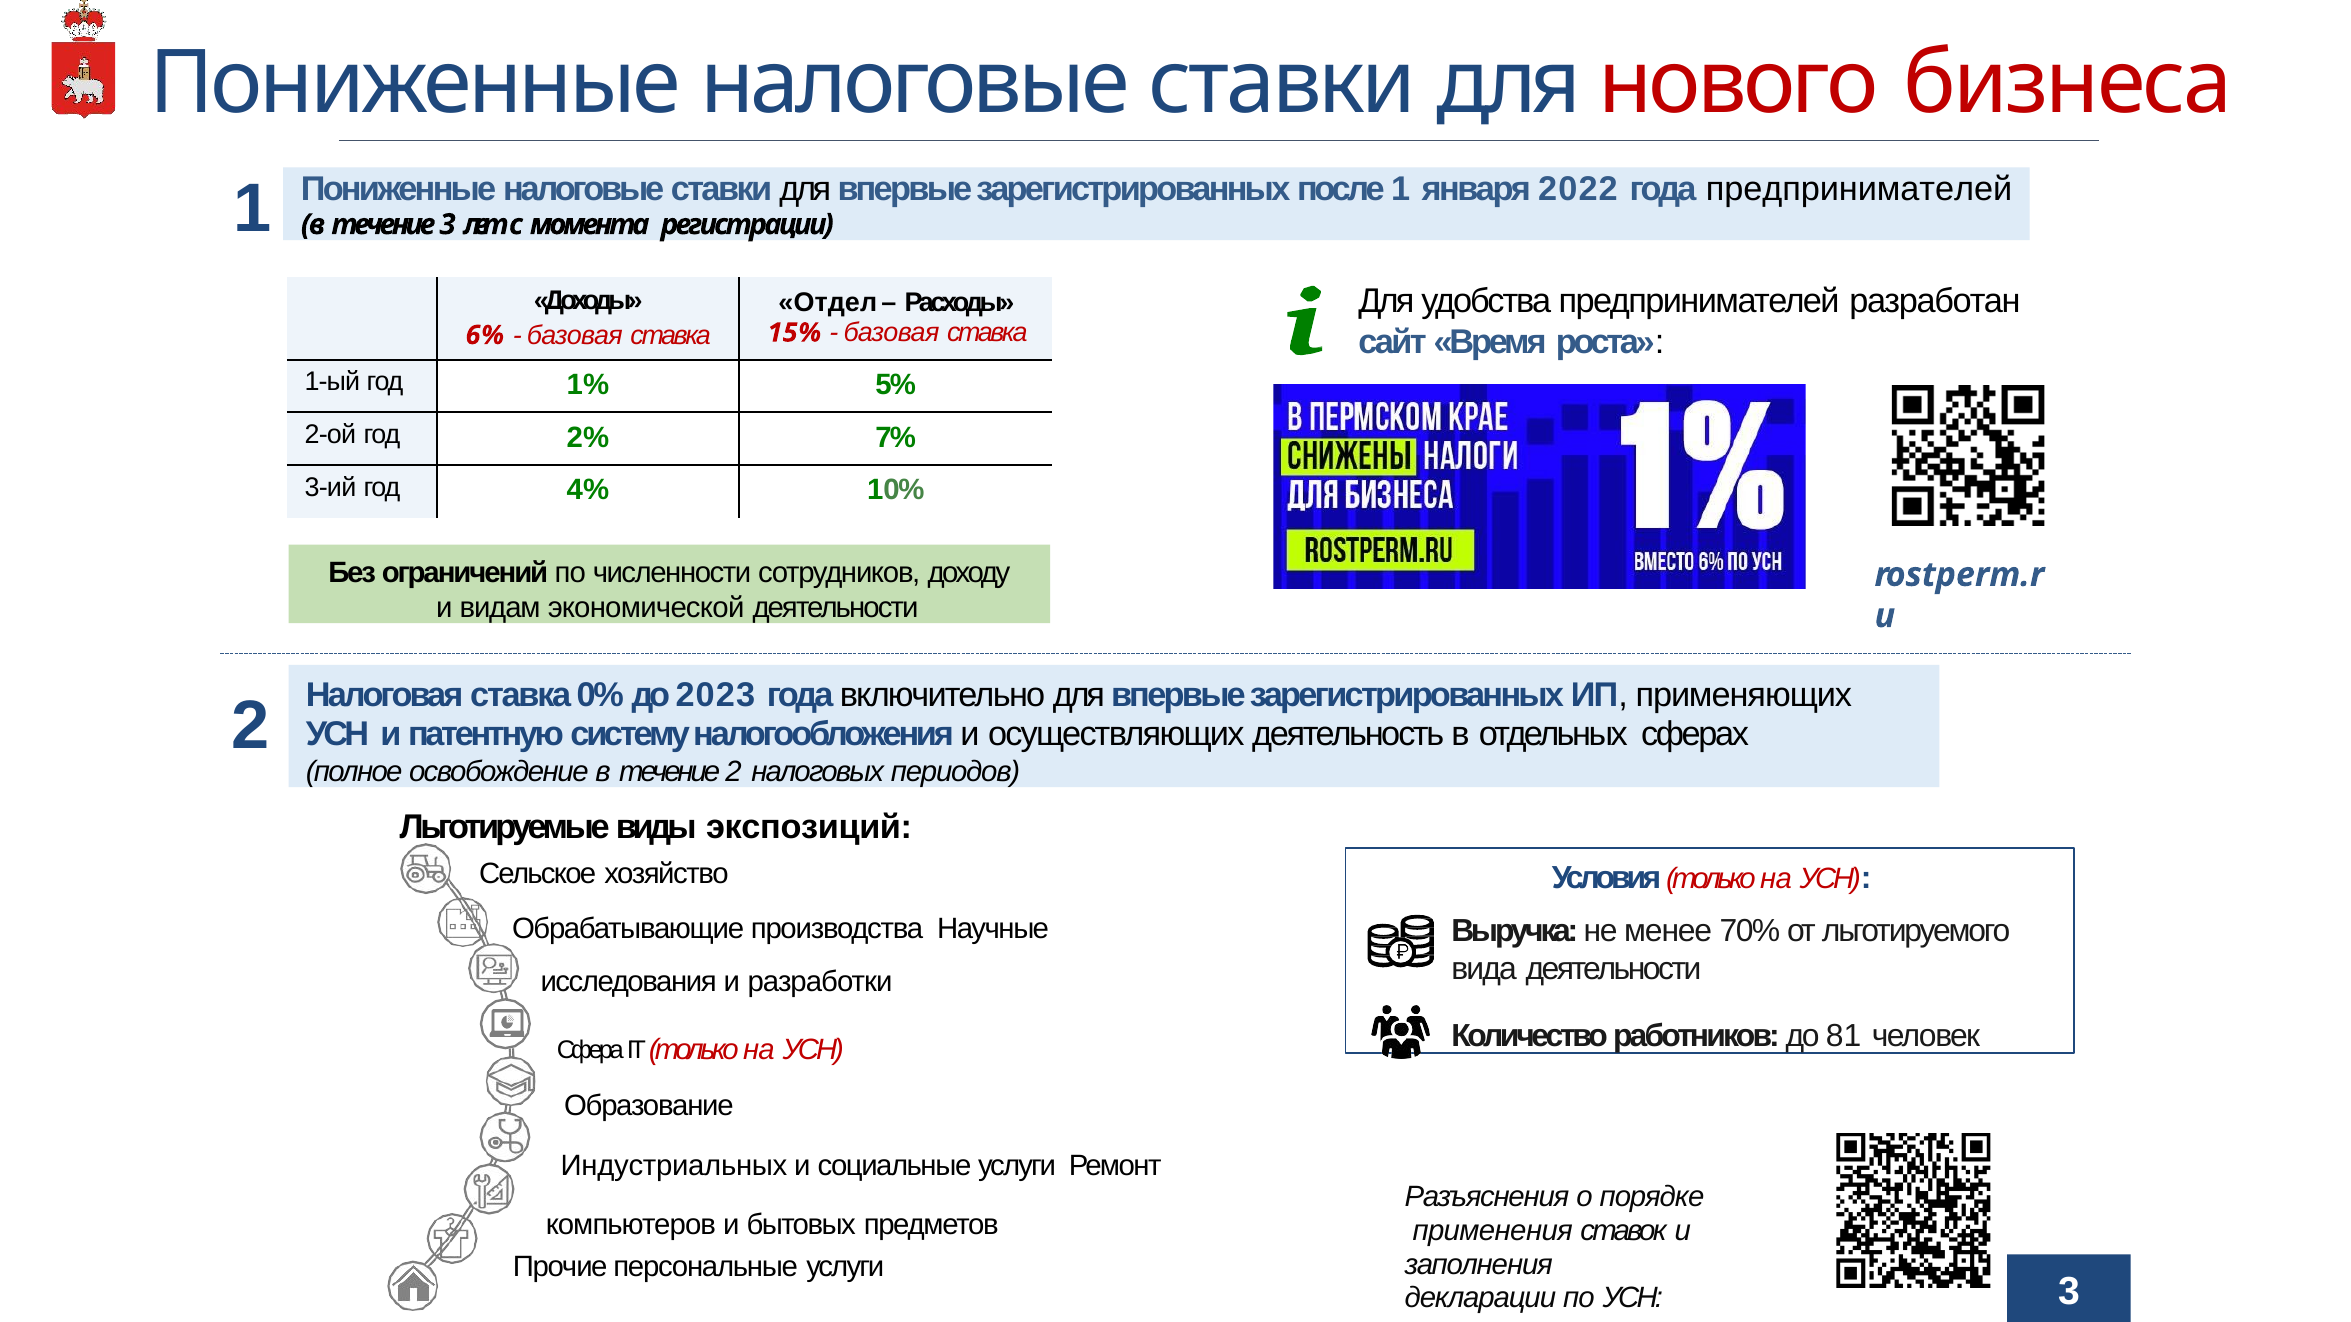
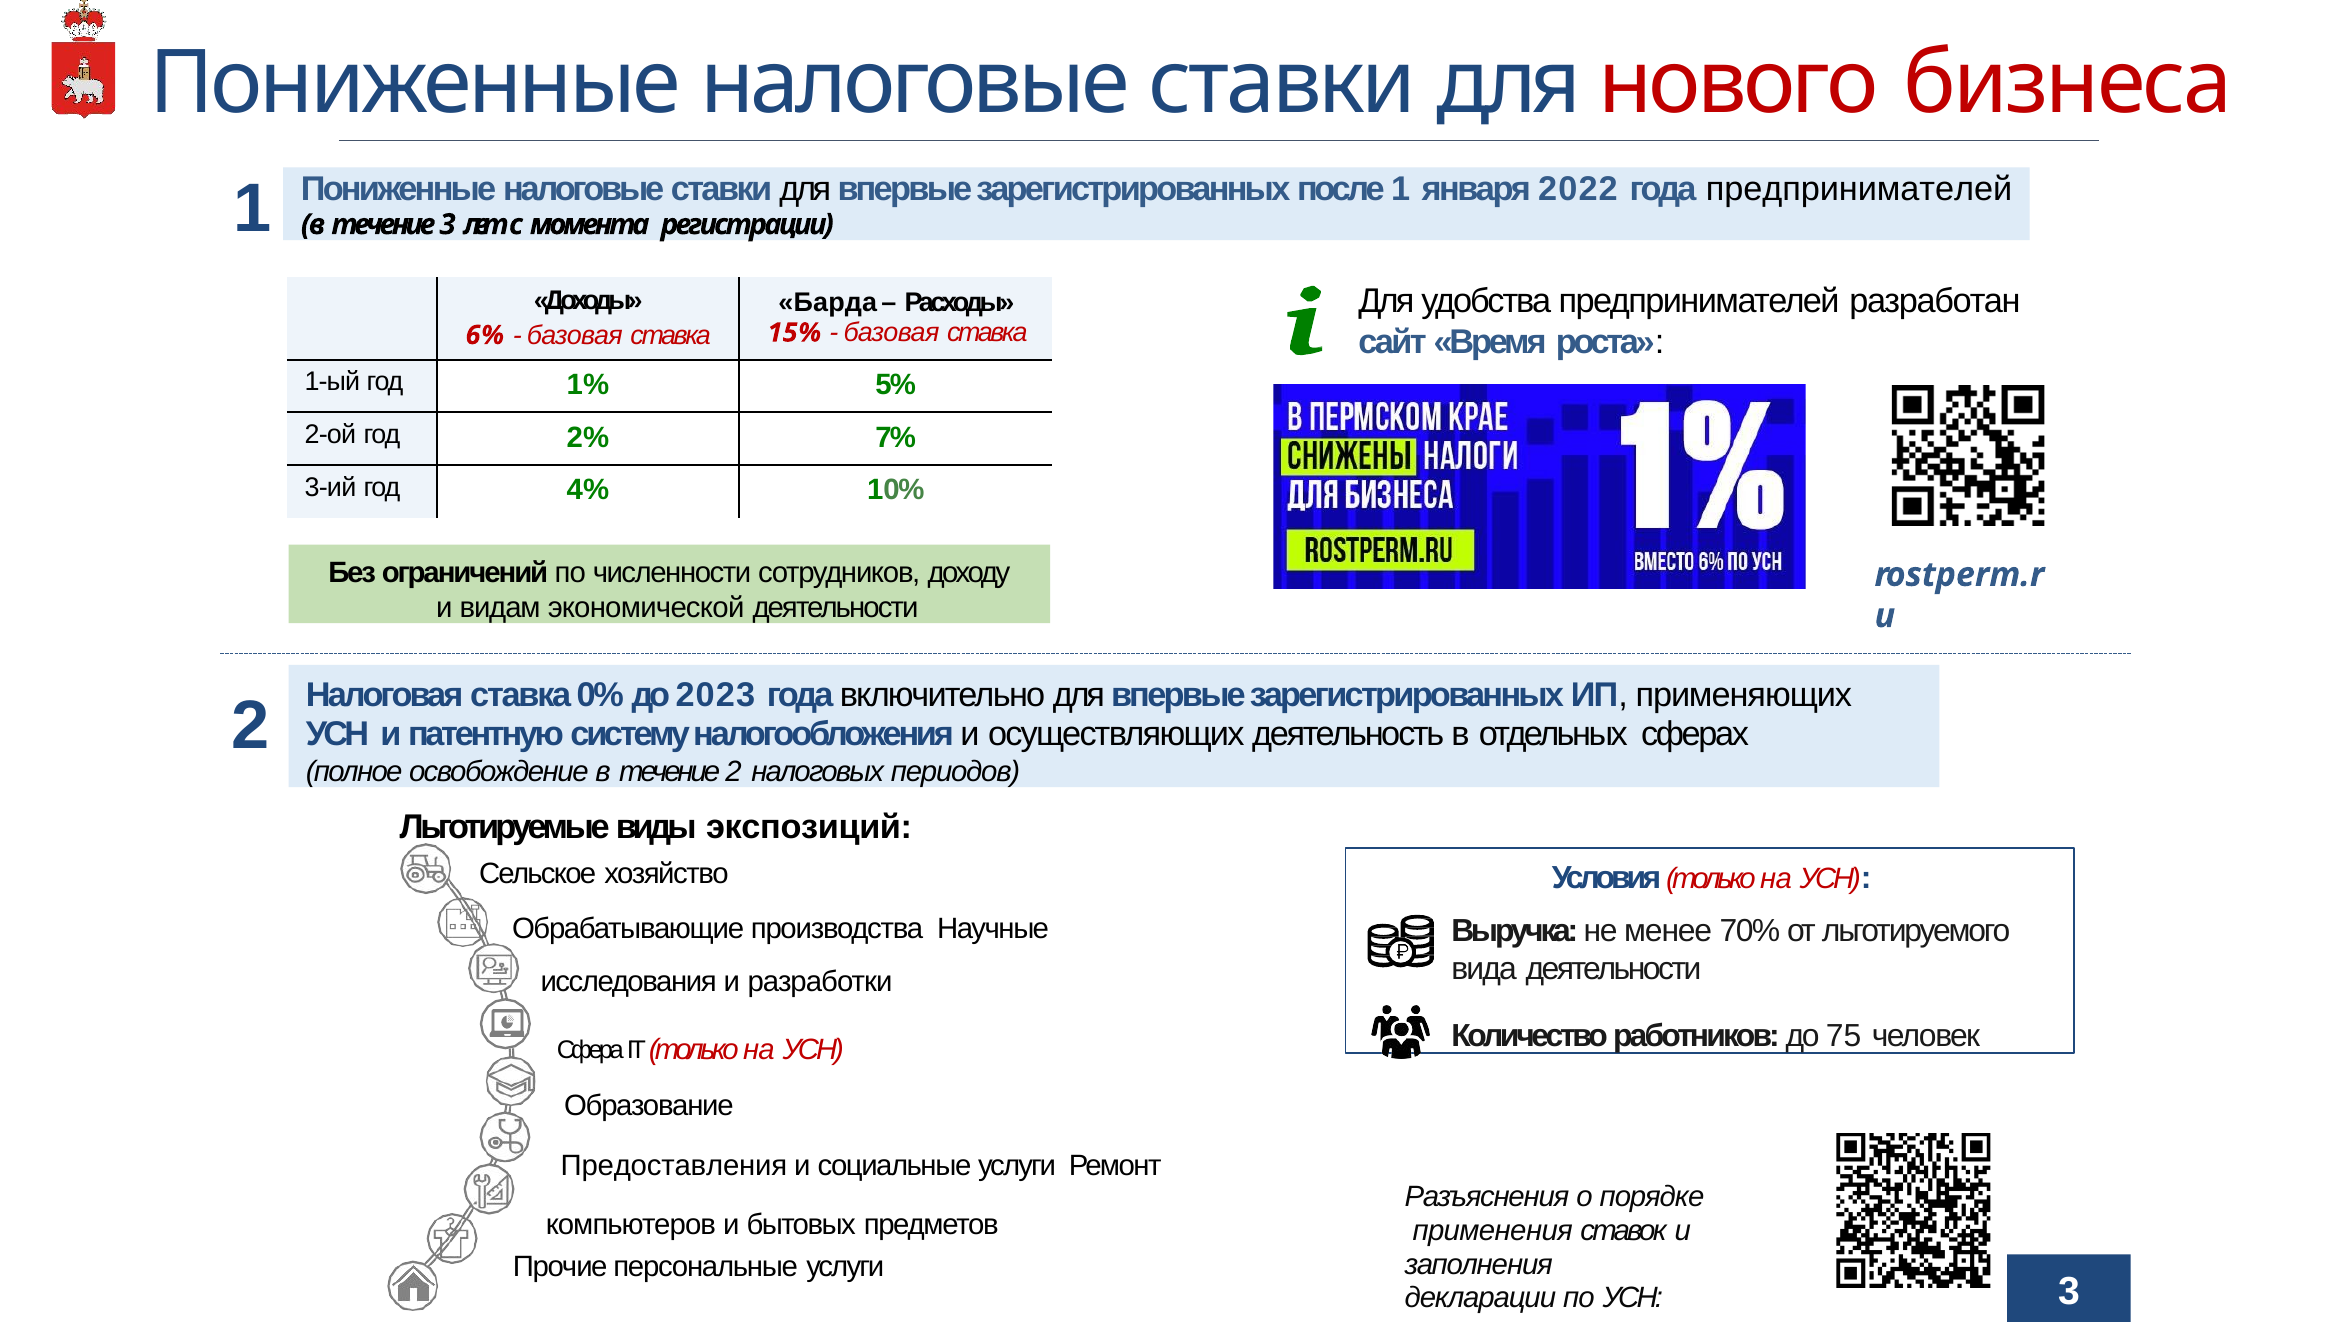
Отдел: Отдел -> Барда
81: 81 -> 75
Индустриальных: Индустриальных -> Предоставления
